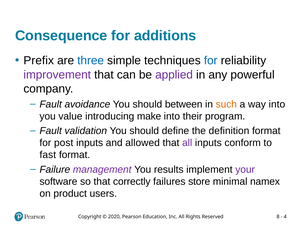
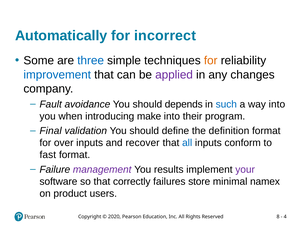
Consequence: Consequence -> Automatically
additions: additions -> incorrect
Prefix: Prefix -> Some
for at (211, 61) colour: blue -> orange
improvement colour: purple -> blue
powerful: powerful -> changes
between: between -> depends
such colour: orange -> blue
value: value -> when
Fault at (51, 131): Fault -> Final
post: post -> over
allowed: allowed -> recover
all at (187, 143) colour: purple -> blue
